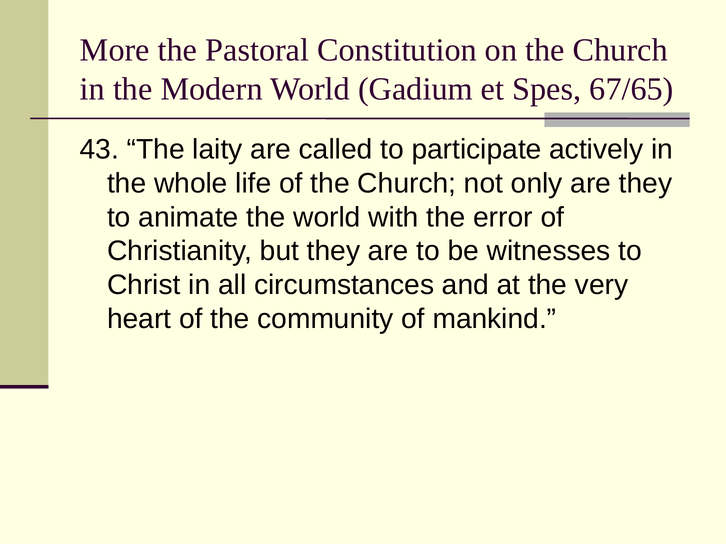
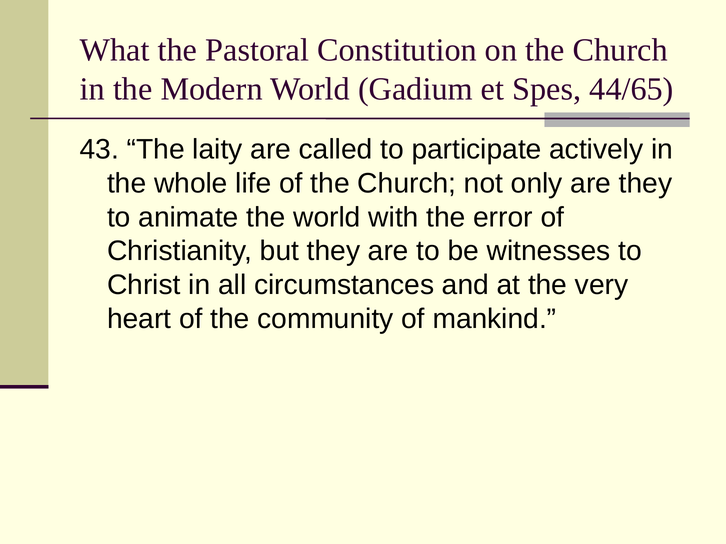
More: More -> What
67/65: 67/65 -> 44/65
